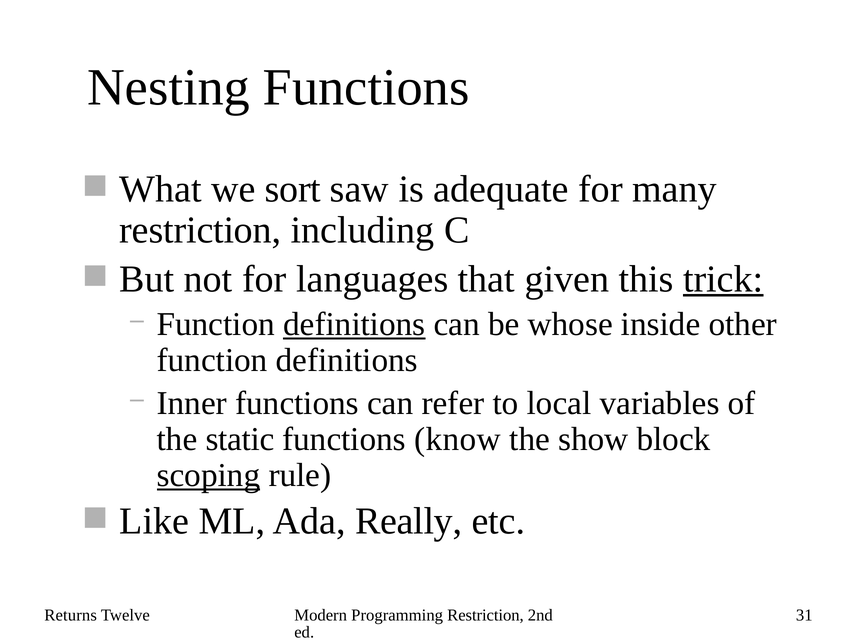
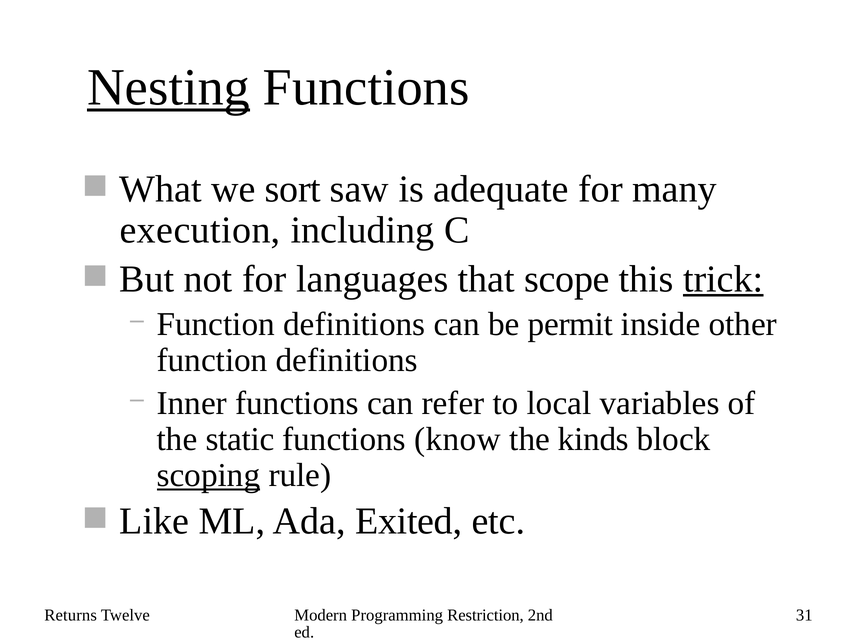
Nesting underline: none -> present
restriction at (200, 230): restriction -> execution
given: given -> scope
definitions at (354, 324) underline: present -> none
whose: whose -> permit
show: show -> kinds
Really: Really -> Exited
